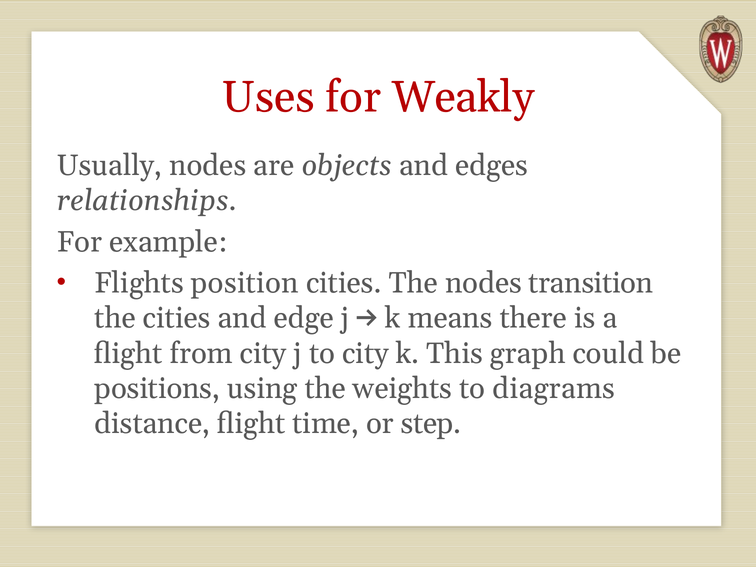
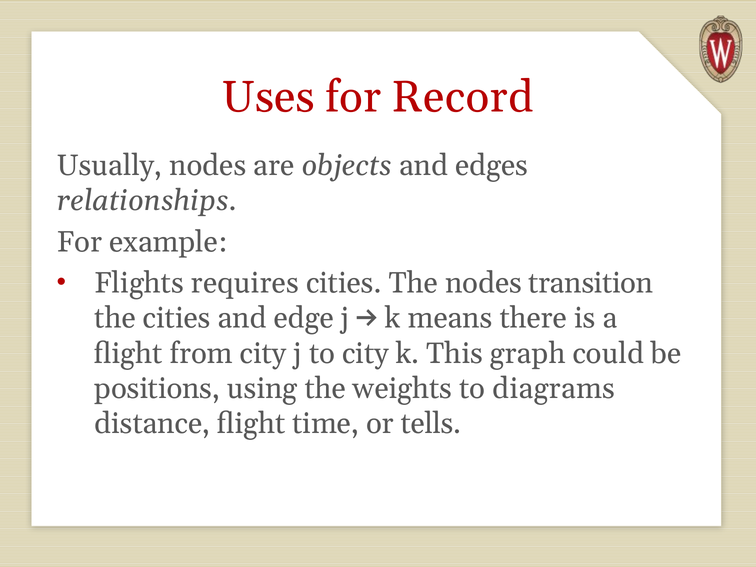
Weakly: Weakly -> Record
position: position -> requires
step: step -> tells
